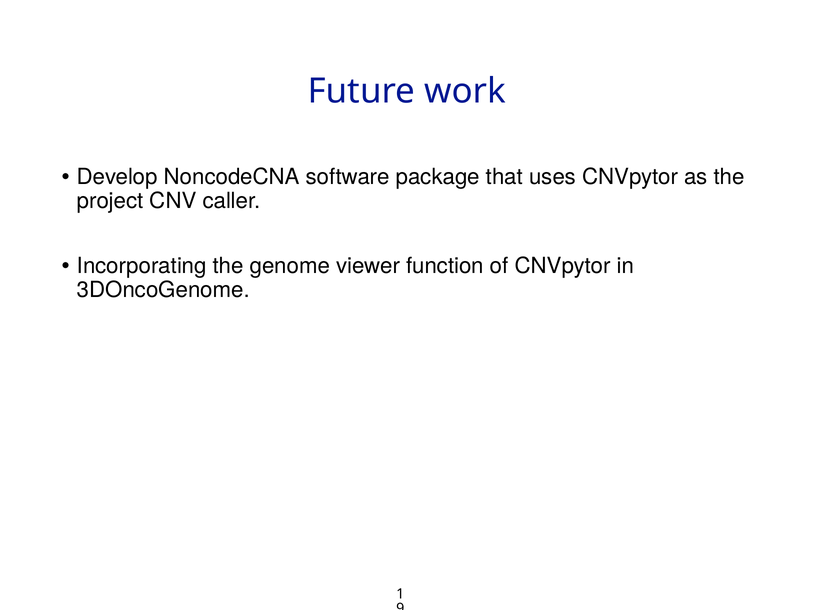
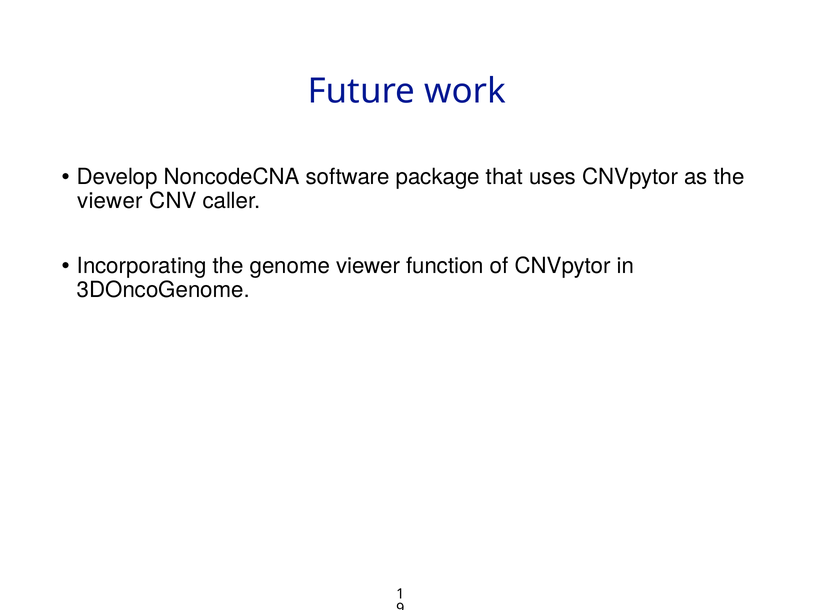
project at (110, 201): project -> viewer
